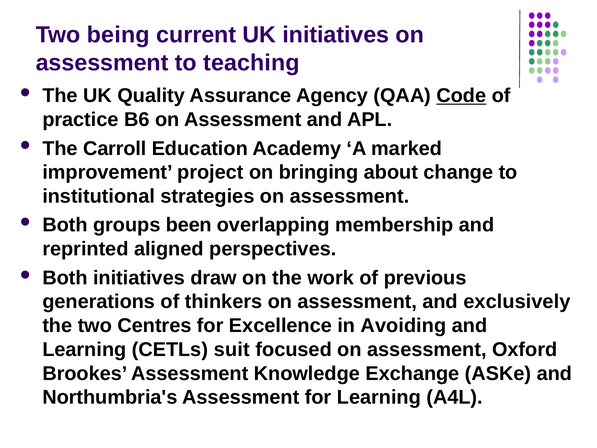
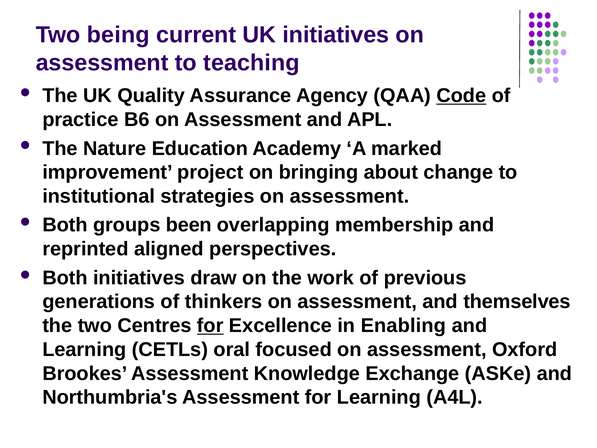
Carroll: Carroll -> Nature
exclusively: exclusively -> themselves
for at (210, 325) underline: none -> present
Avoiding: Avoiding -> Enabling
suit: suit -> oral
